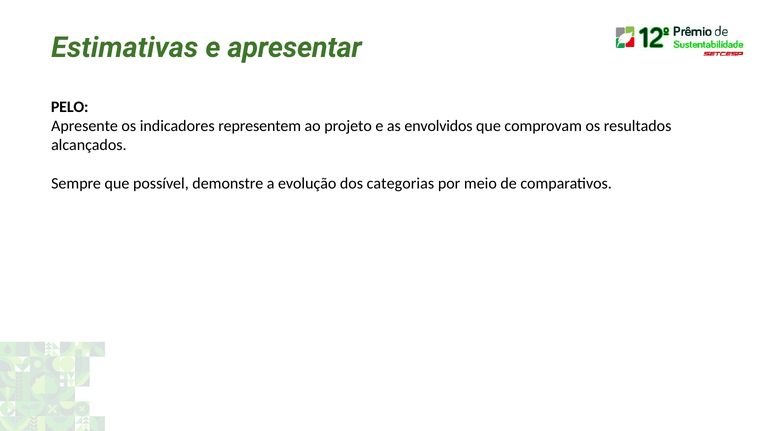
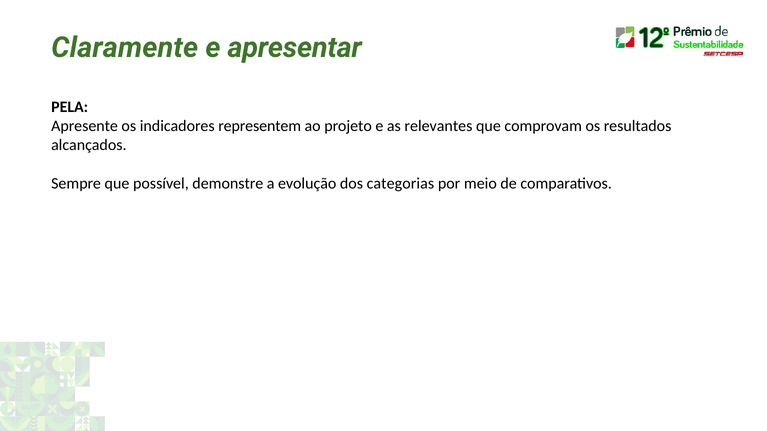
Estimativas: Estimativas -> Claramente
PELO: PELO -> PELA
envolvidos: envolvidos -> relevantes
